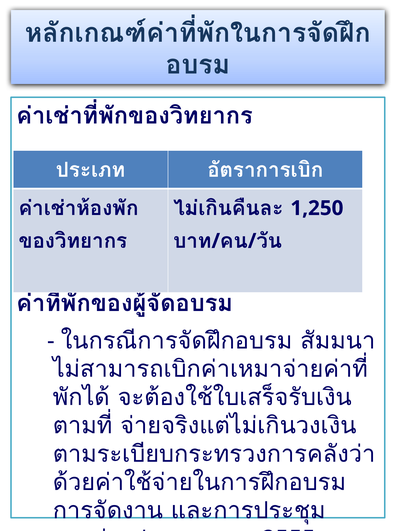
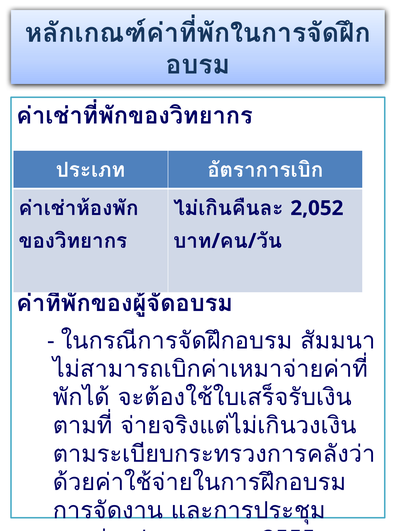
1,250: 1,250 -> 2,052
